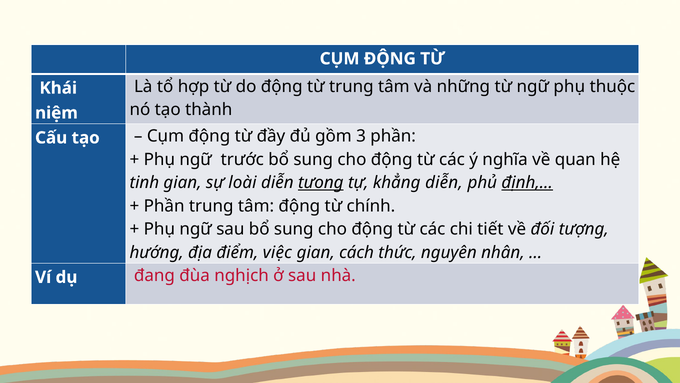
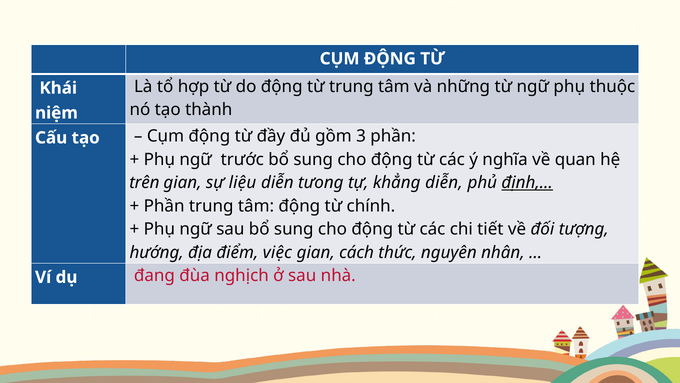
tinh: tinh -> trên
loài: loài -> liệu
tưong underline: present -> none
